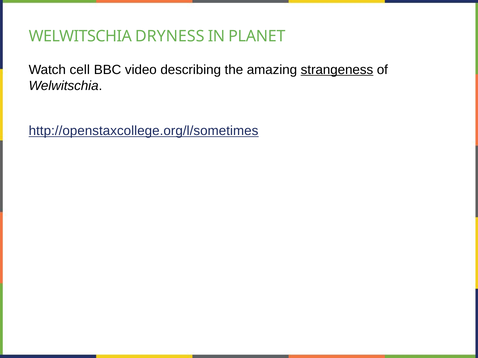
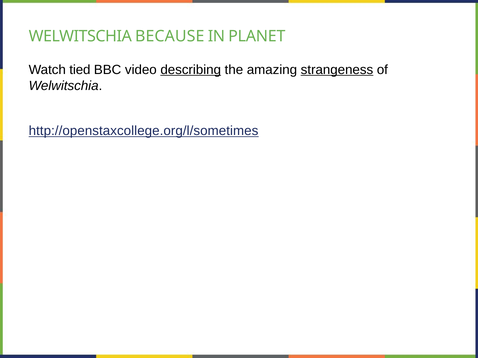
DRYNESS: DRYNESS -> BECAUSE
cell: cell -> tied
describing underline: none -> present
